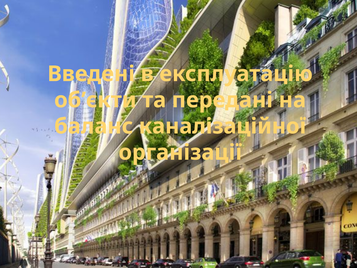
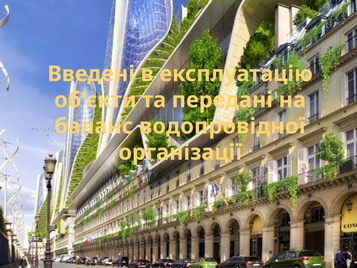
каналізаційної: каналізаційної -> водопровідної
